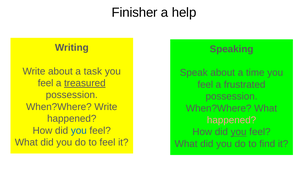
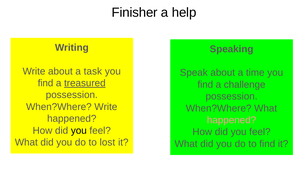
feel at (46, 83): feel -> find
feel at (205, 84): feel -> find
frustrated: frustrated -> challenge
you at (79, 130) colour: blue -> black
you at (239, 131) underline: present -> none
to feel: feel -> lost
